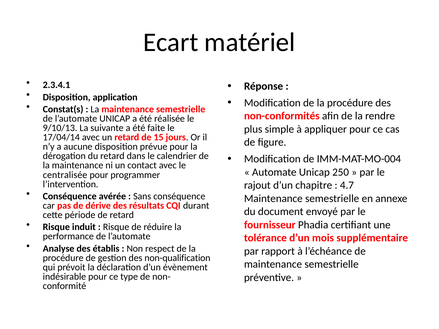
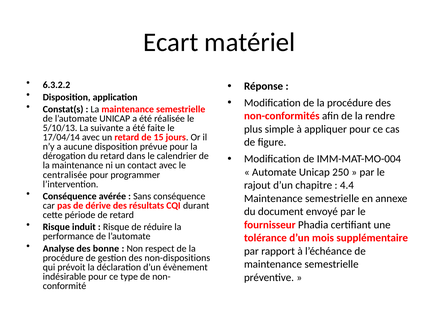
2.3.4.1: 2.3.4.1 -> 6.3.2.2
9/10/13: 9/10/13 -> 5/10/13
4.7: 4.7 -> 4.4
établis: établis -> bonne
non-qualification: non-qualification -> non-dispositions
